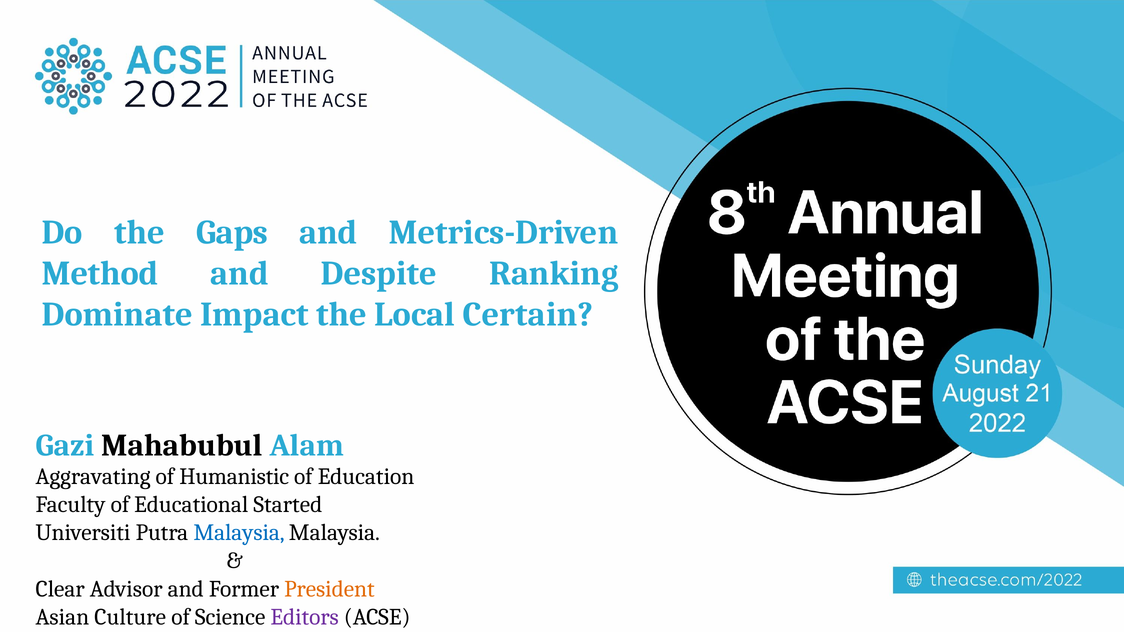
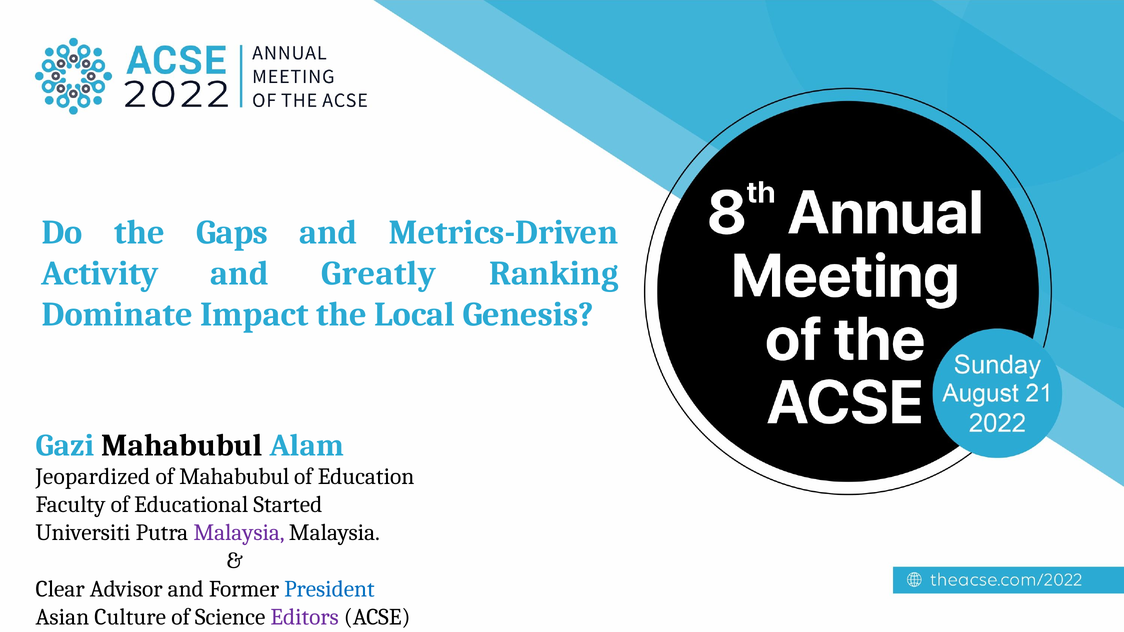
Method: Method -> Activity
Despite: Despite -> Greatly
Certain: Certain -> Genesis
Aggravating: Aggravating -> Jeopardized
of Humanistic: Humanistic -> Mahabubul
Malaysia at (239, 533) colour: blue -> purple
President colour: orange -> blue
